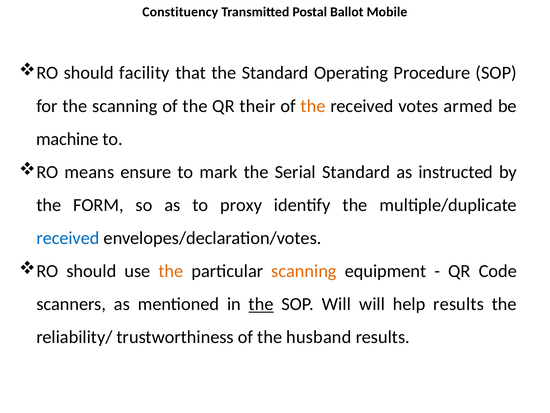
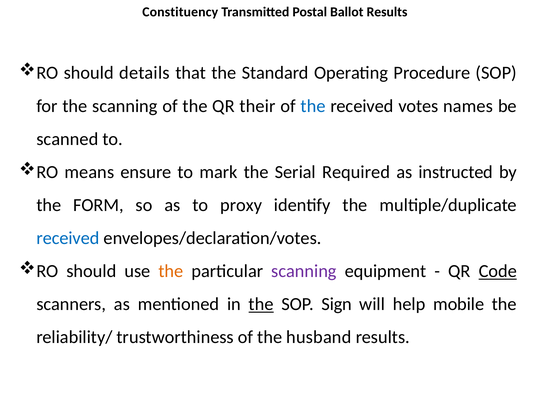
Ballot Mobile: Mobile -> Results
facility: facility -> details
the at (313, 106) colour: orange -> blue
armed: armed -> names
machine: machine -> scanned
Serial Standard: Standard -> Required
scanning at (304, 271) colour: orange -> purple
Code underline: none -> present
SOP Will: Will -> Sign
help results: results -> mobile
